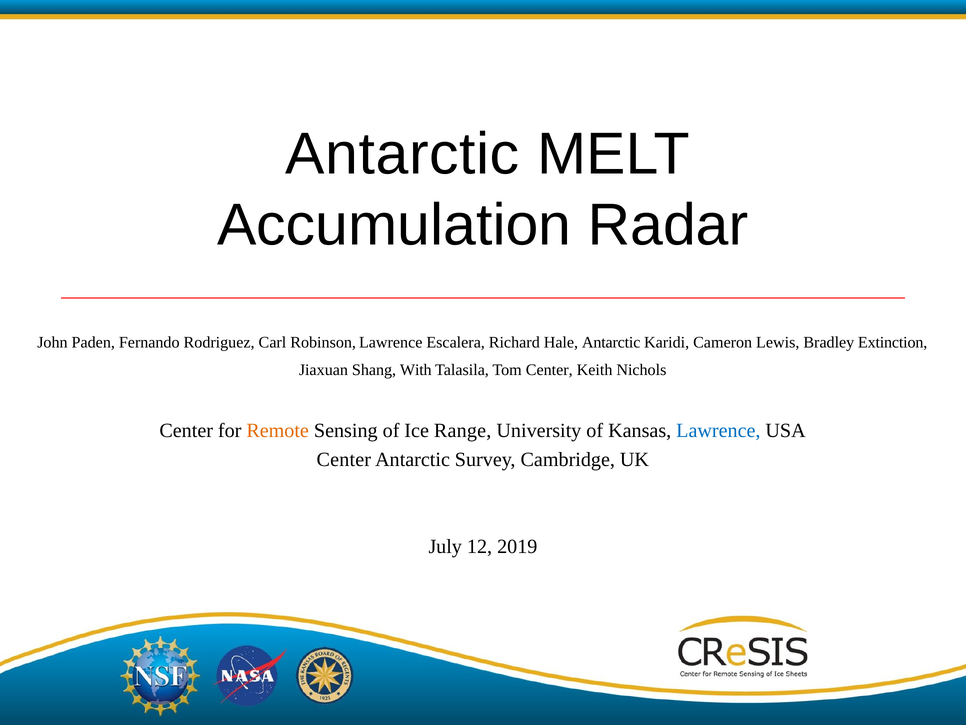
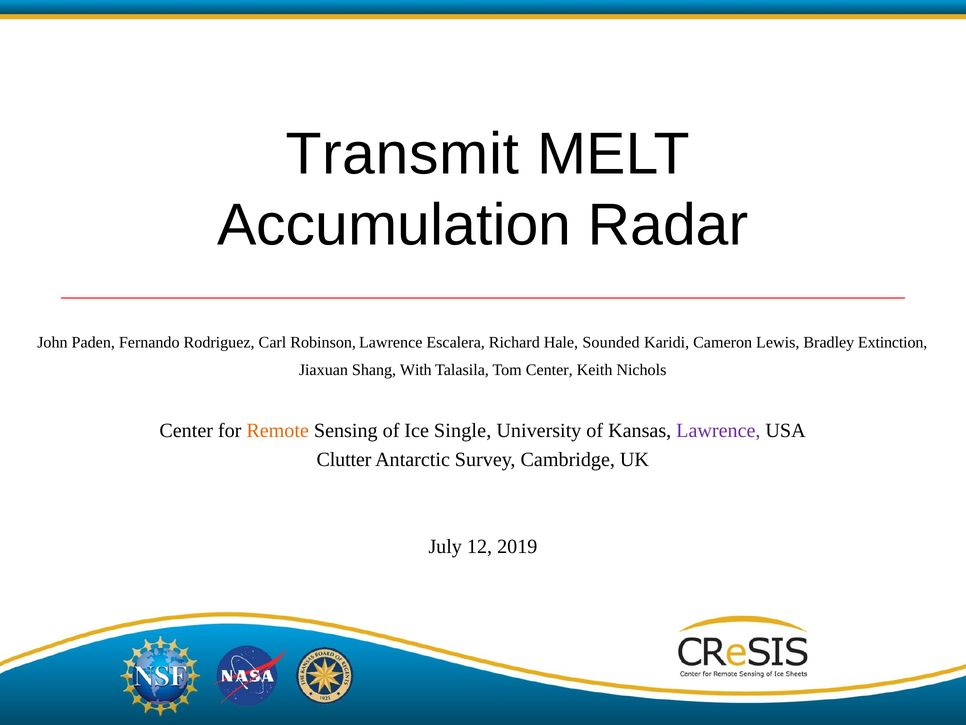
Antarctic at (402, 154): Antarctic -> Transmit
Hale Antarctic: Antarctic -> Sounded
Range: Range -> Single
Lawrence at (718, 430) colour: blue -> purple
Center at (344, 459): Center -> Clutter
